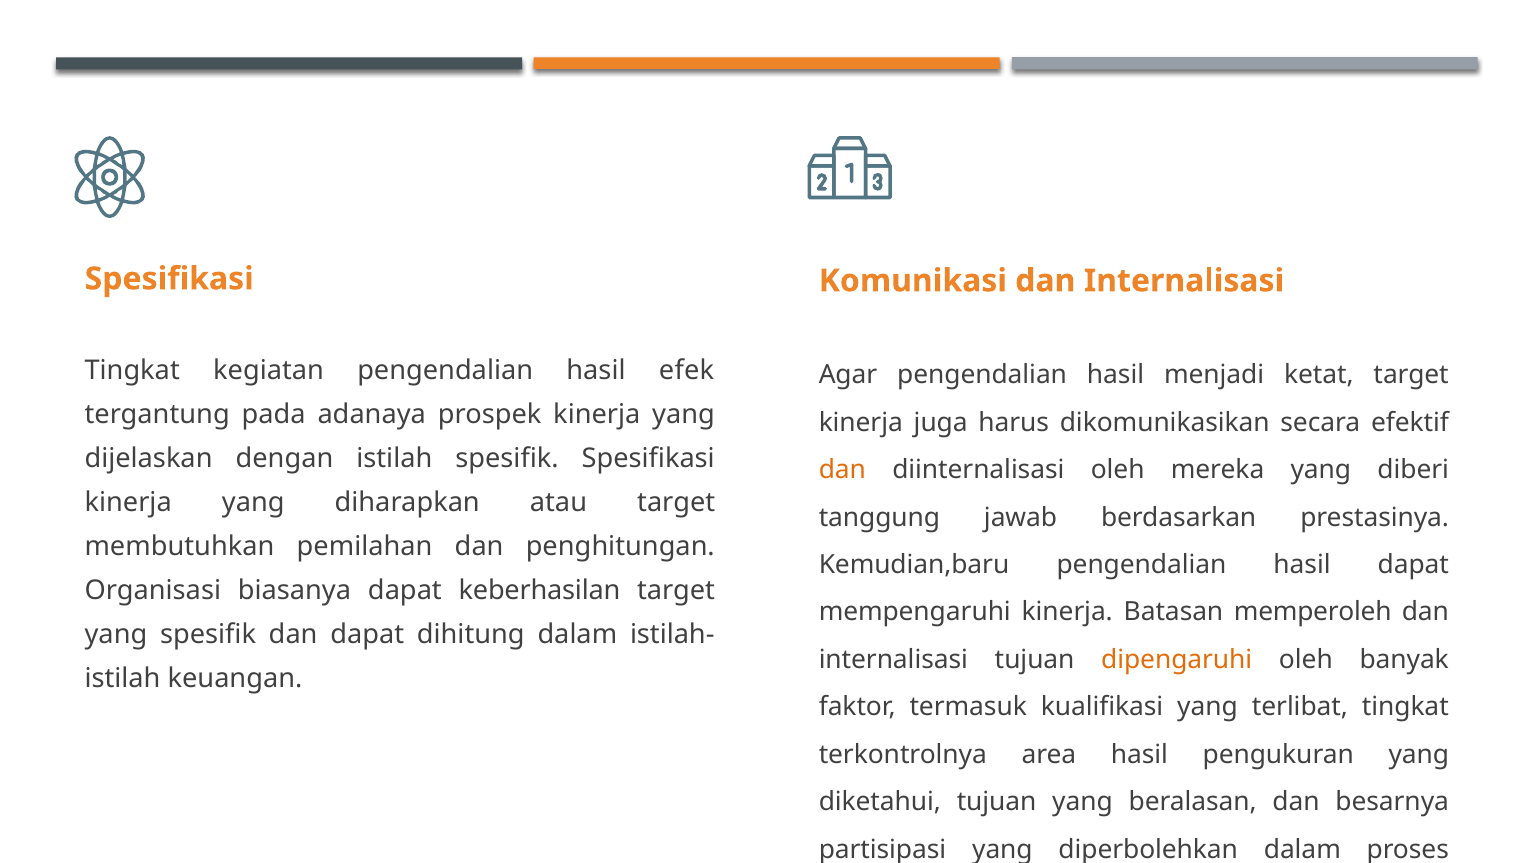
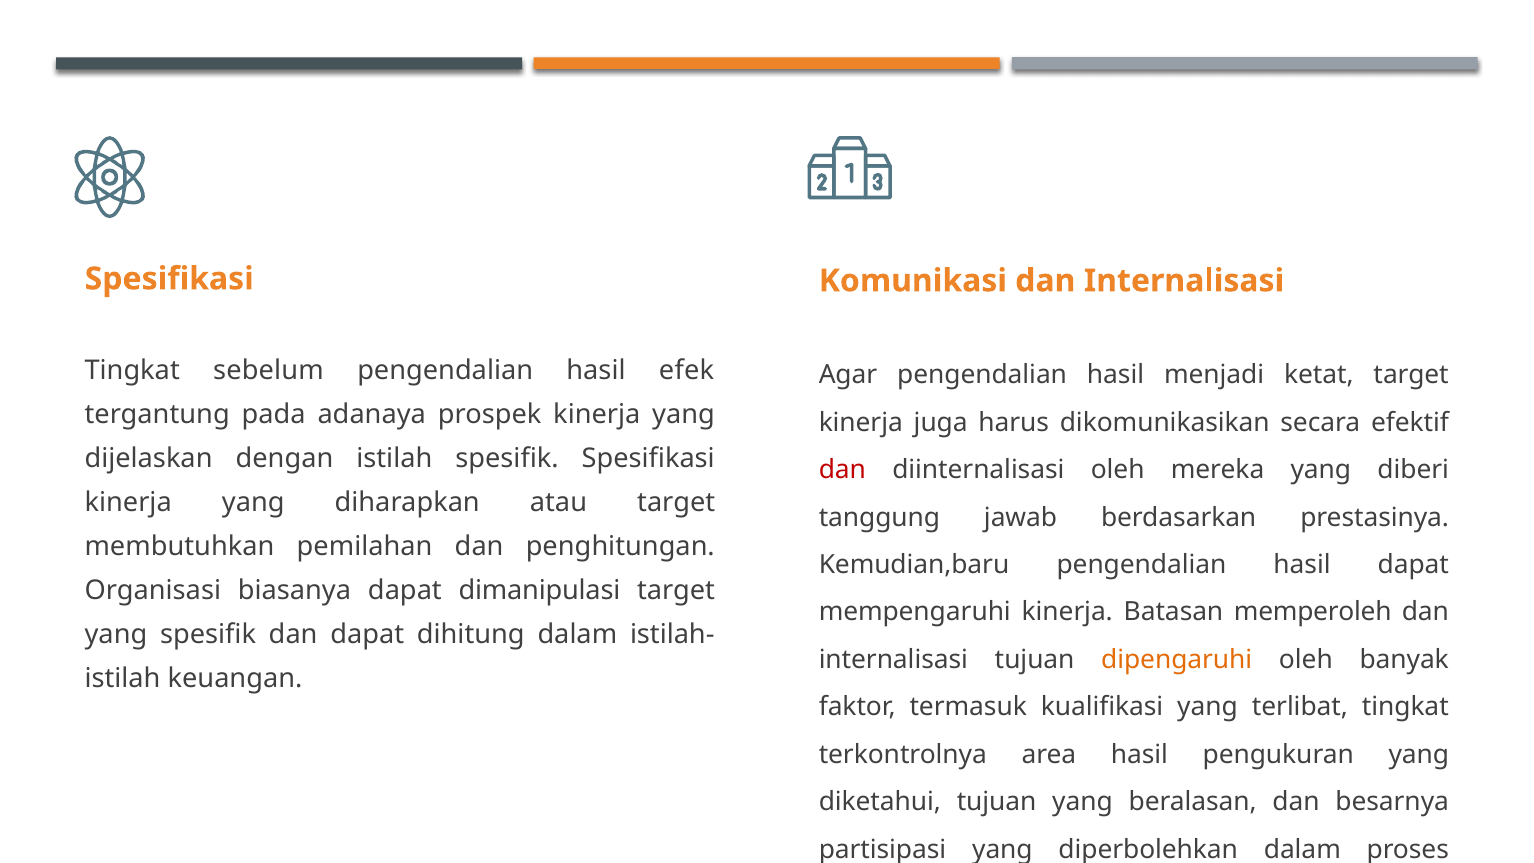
kegiatan: kegiatan -> sebelum
dan at (842, 470) colour: orange -> red
keberhasilan: keberhasilan -> dimanipulasi
